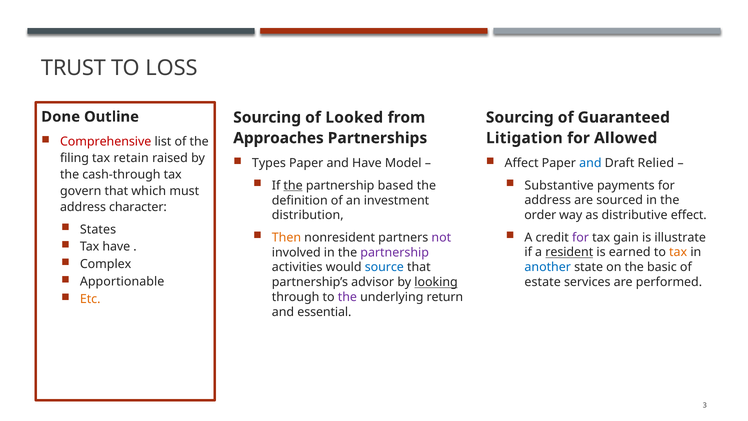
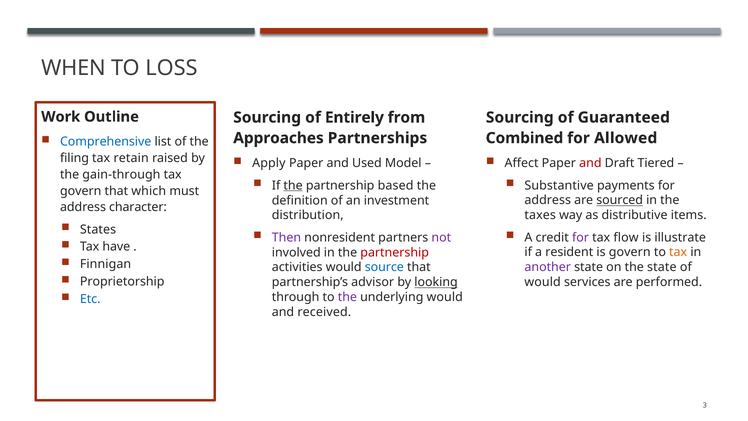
TRUST: TRUST -> WHEN
Done: Done -> Work
Looked: Looked -> Entirely
Litigation: Litigation -> Combined
Comprehensive colour: red -> blue
Types: Types -> Apply
and Have: Have -> Used
and at (590, 163) colour: blue -> red
Relied: Relied -> Tiered
cash-through: cash-through -> gain-through
sourced underline: none -> present
order: order -> taxes
effect: effect -> items
gain: gain -> flow
Then colour: orange -> purple
partnership at (395, 252) colour: purple -> red
resident underline: present -> none
is earned: earned -> govern
Complex: Complex -> Finnigan
another colour: blue -> purple
the basic: basic -> state
Apportionable: Apportionable -> Proprietorship
estate at (543, 282): estate -> would
Etc colour: orange -> blue
underlying return: return -> would
essential: essential -> received
